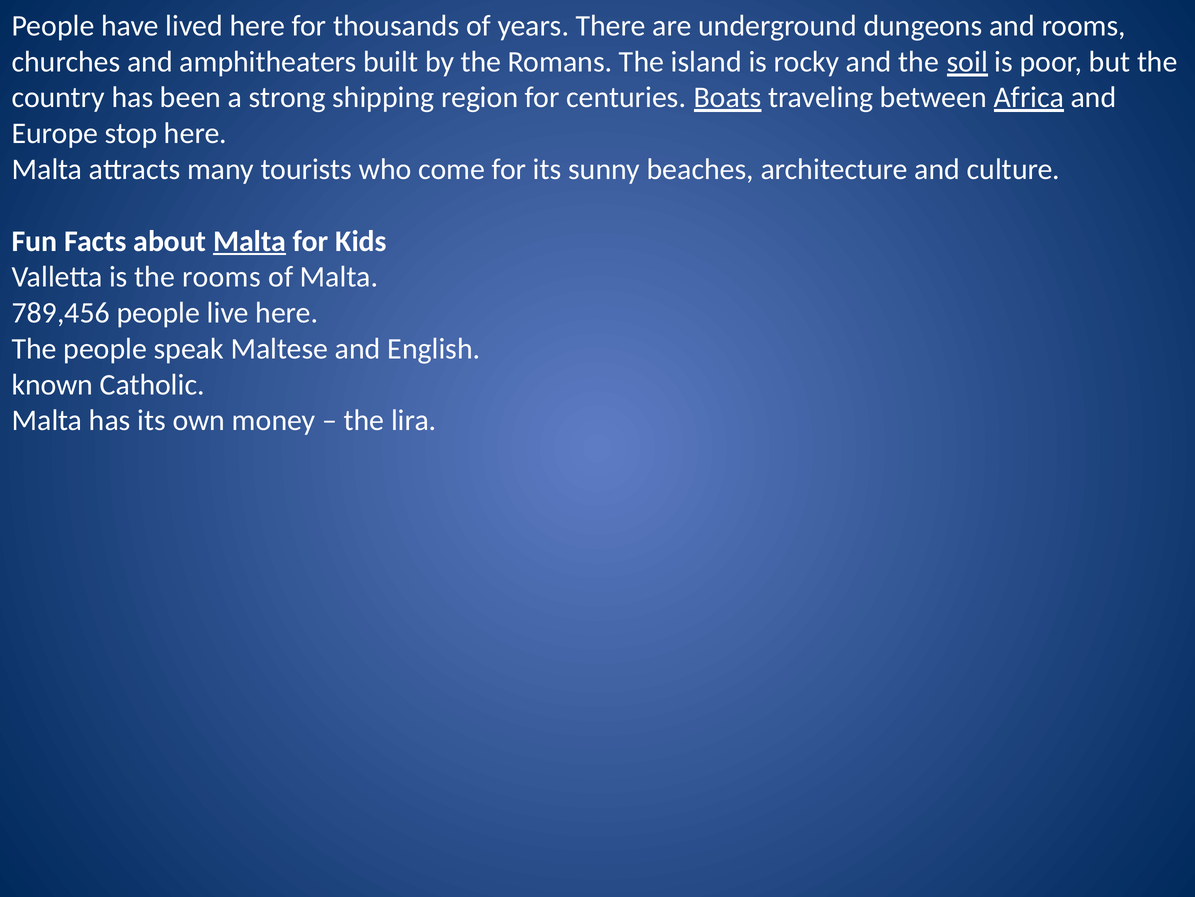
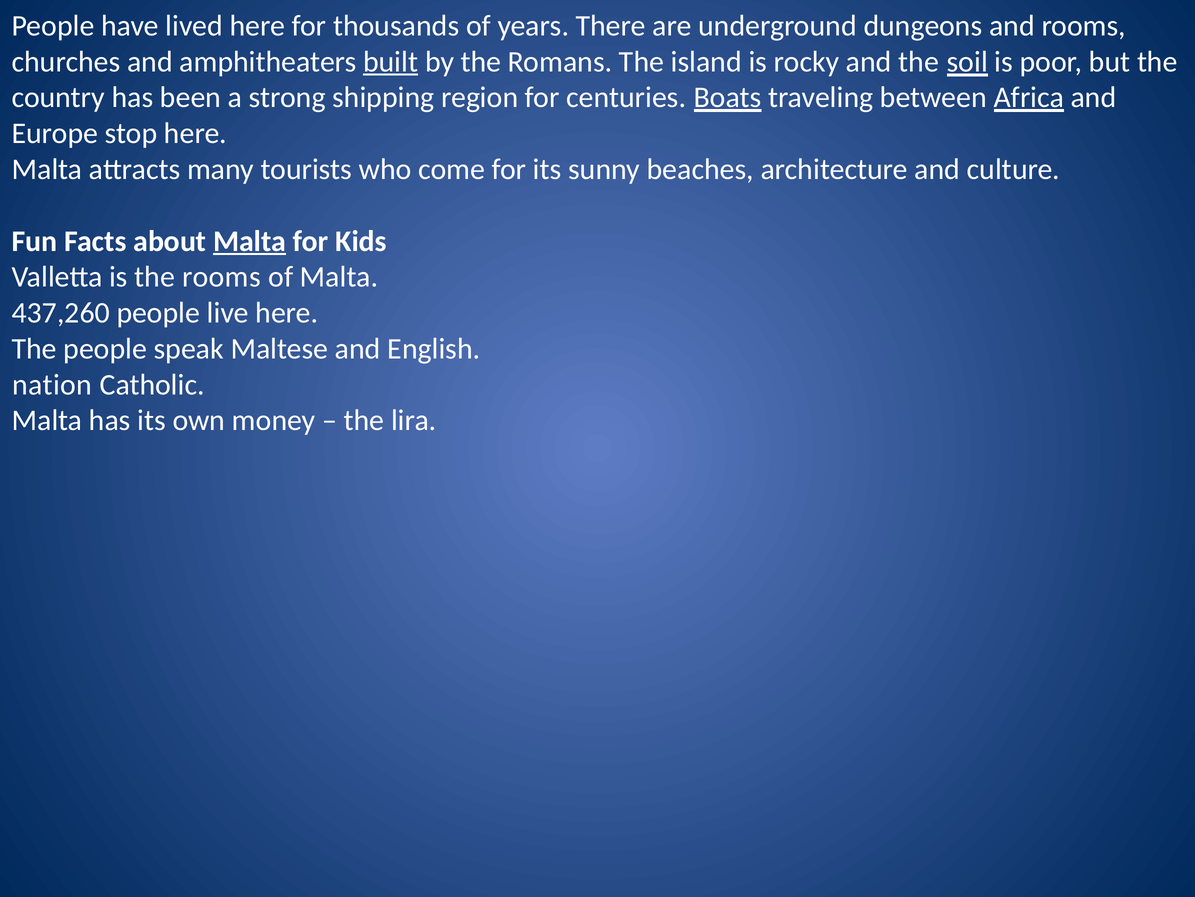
built underline: none -> present
789,456: 789,456 -> 437,260
known: known -> nation
